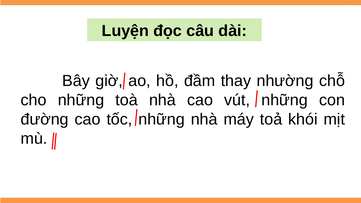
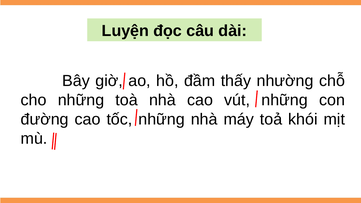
thay: thay -> thấy
